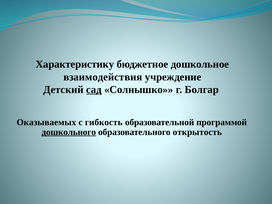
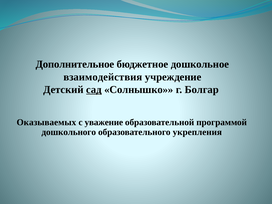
Характеристику: Характеристику -> Дополнительное
гибкость: гибкость -> уважение
дошкольного underline: present -> none
открытость: открытость -> укрепления
